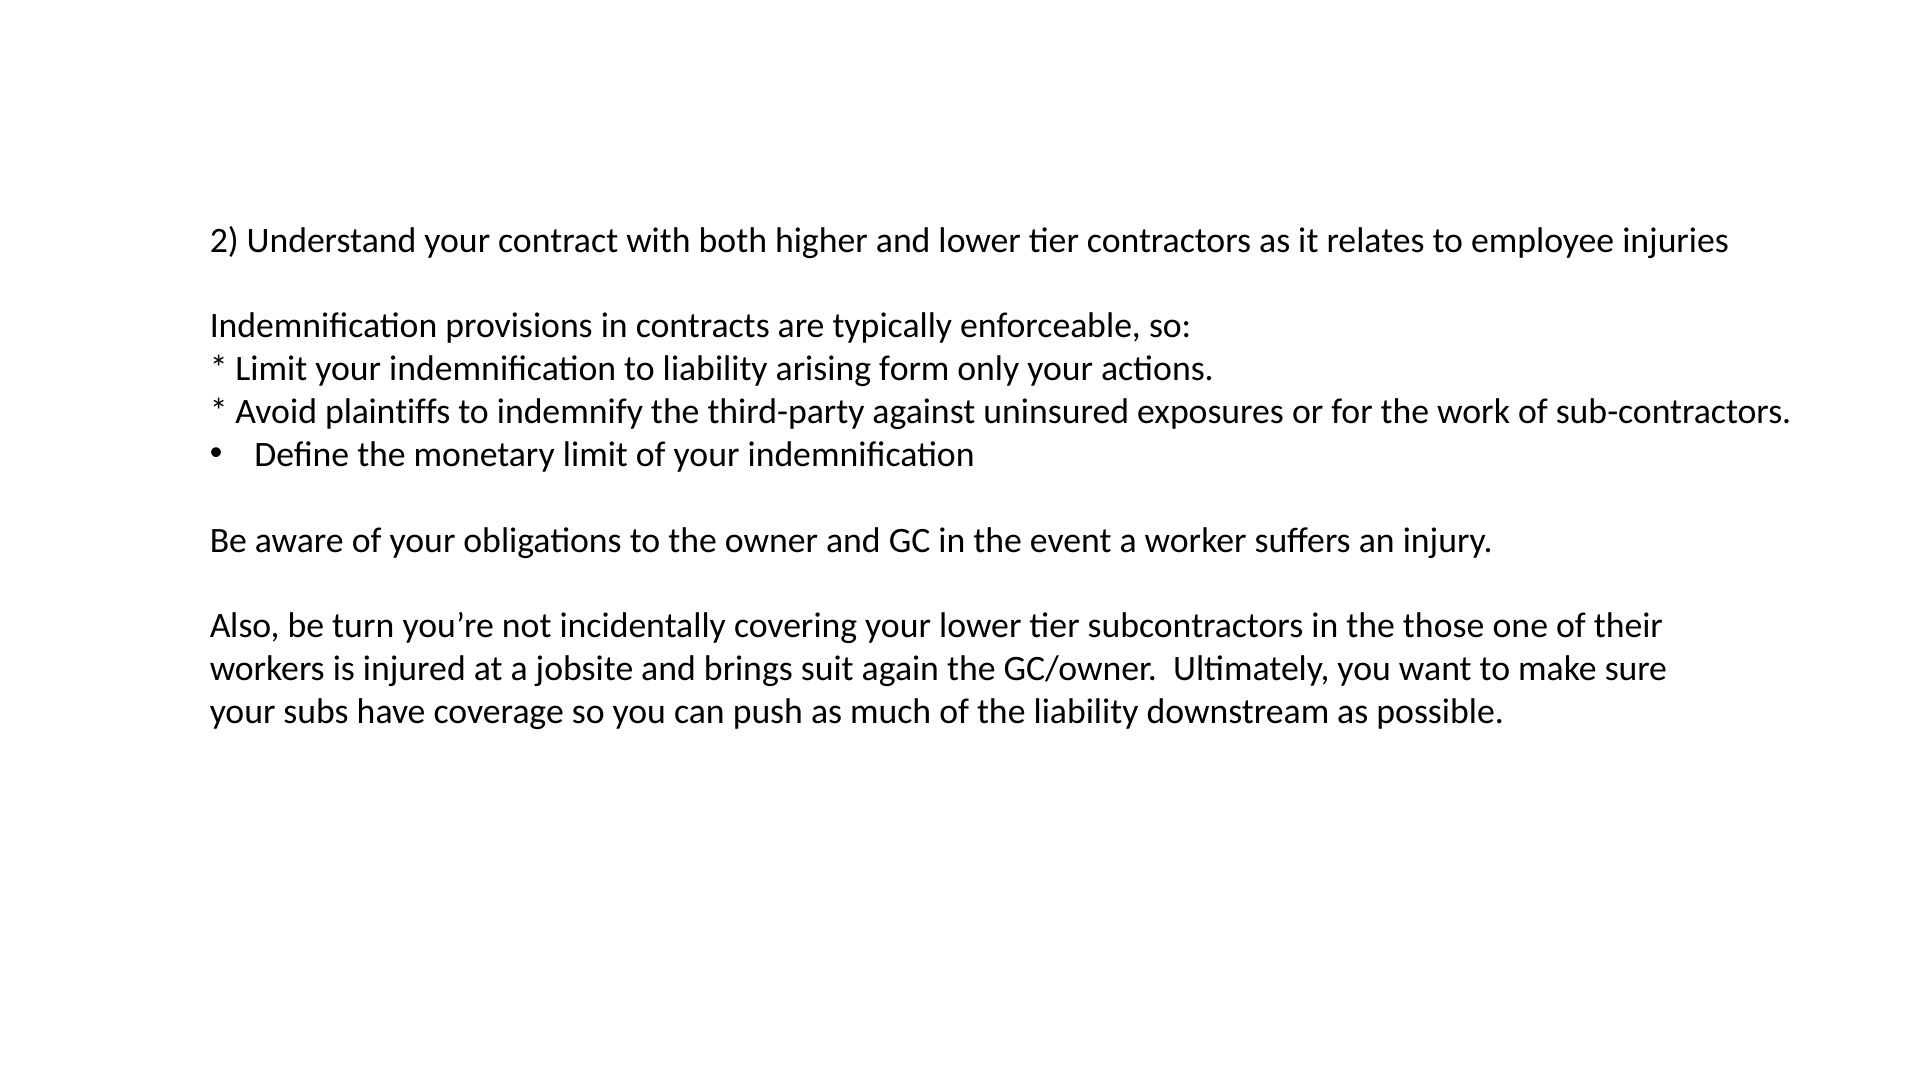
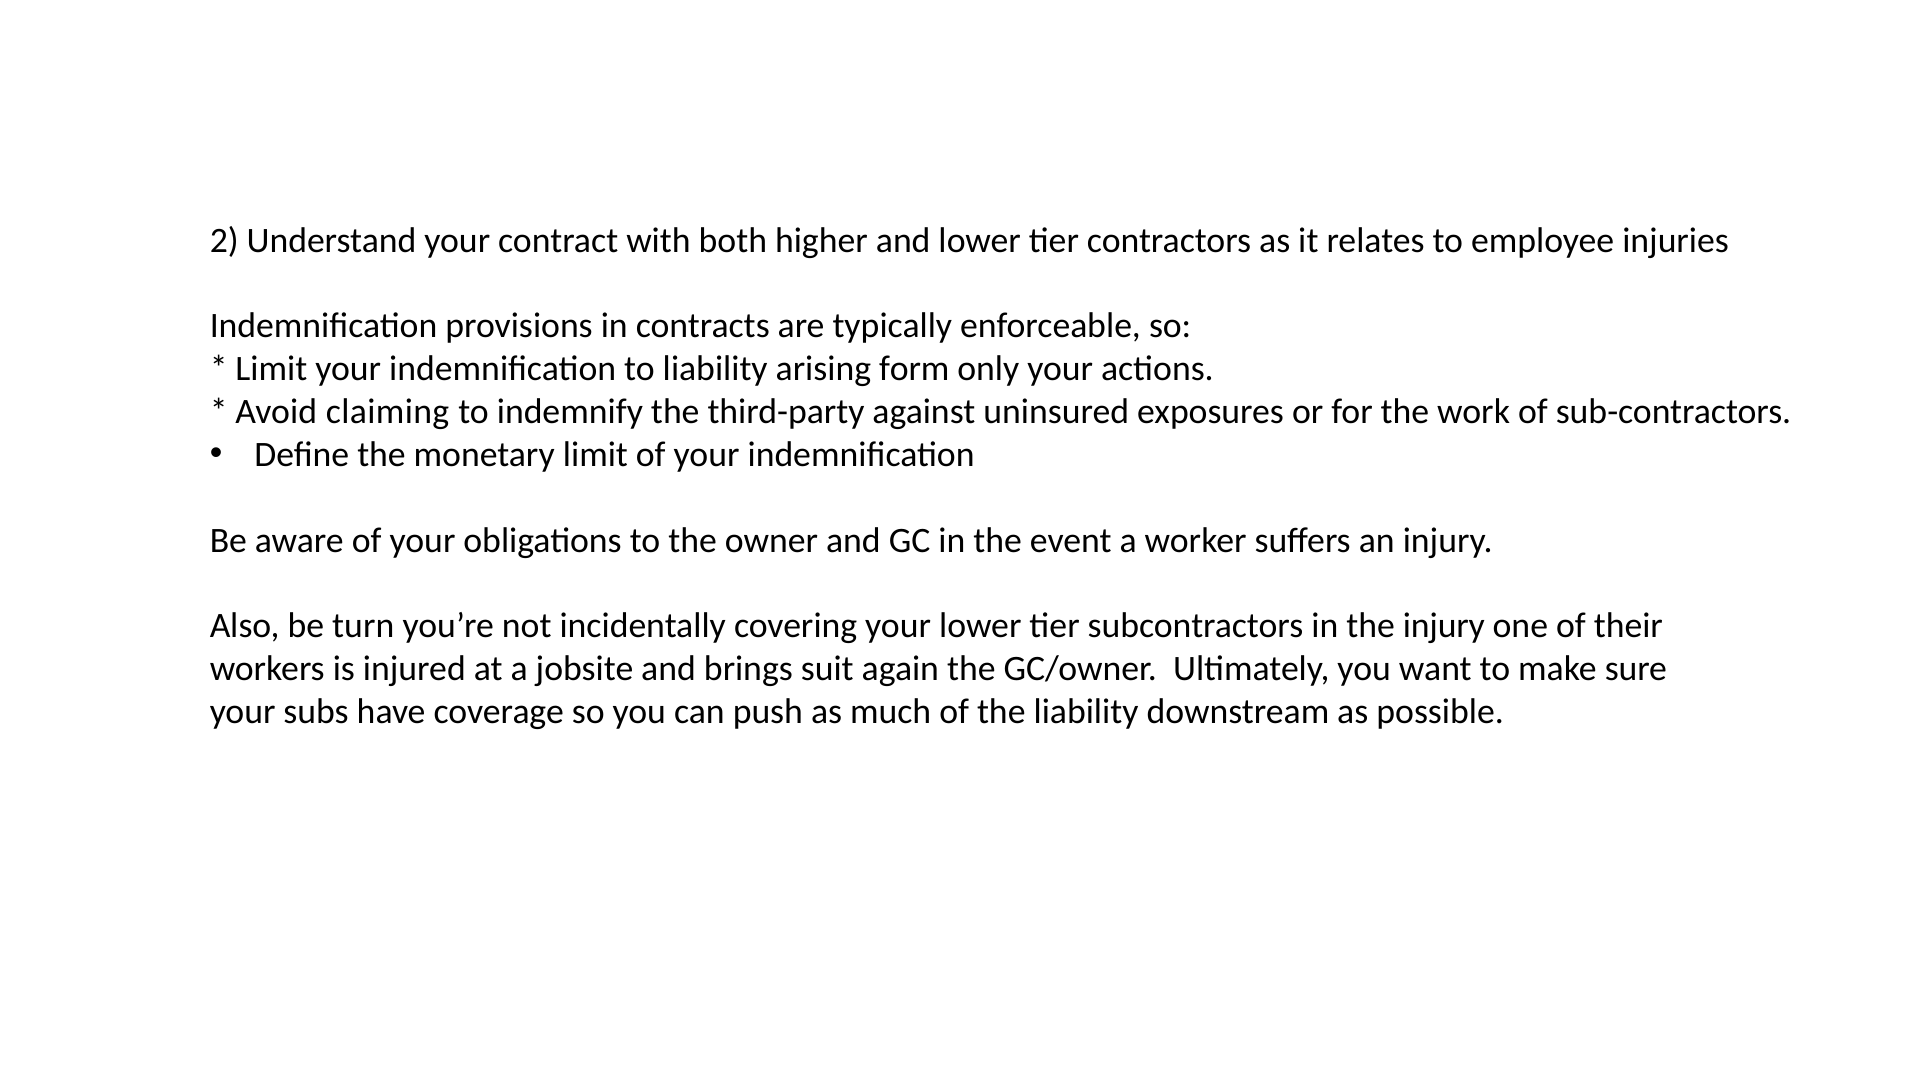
plaintiffs: plaintiffs -> claiming
the those: those -> injury
